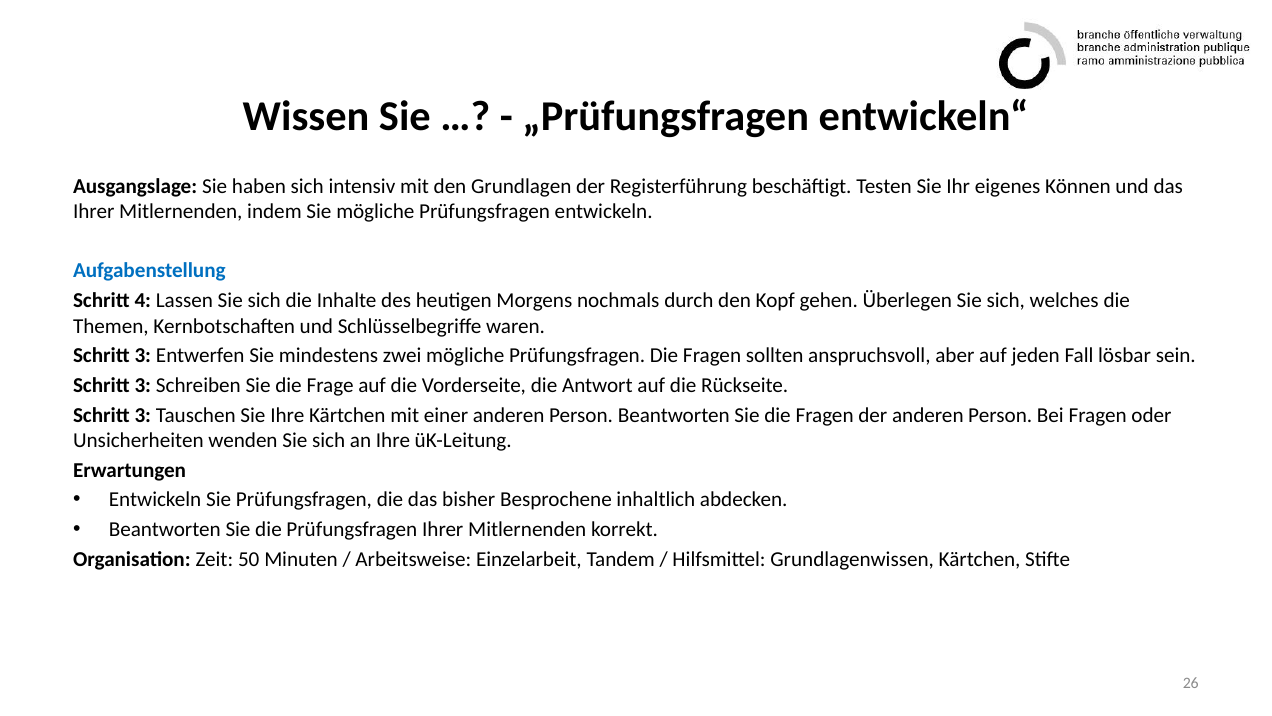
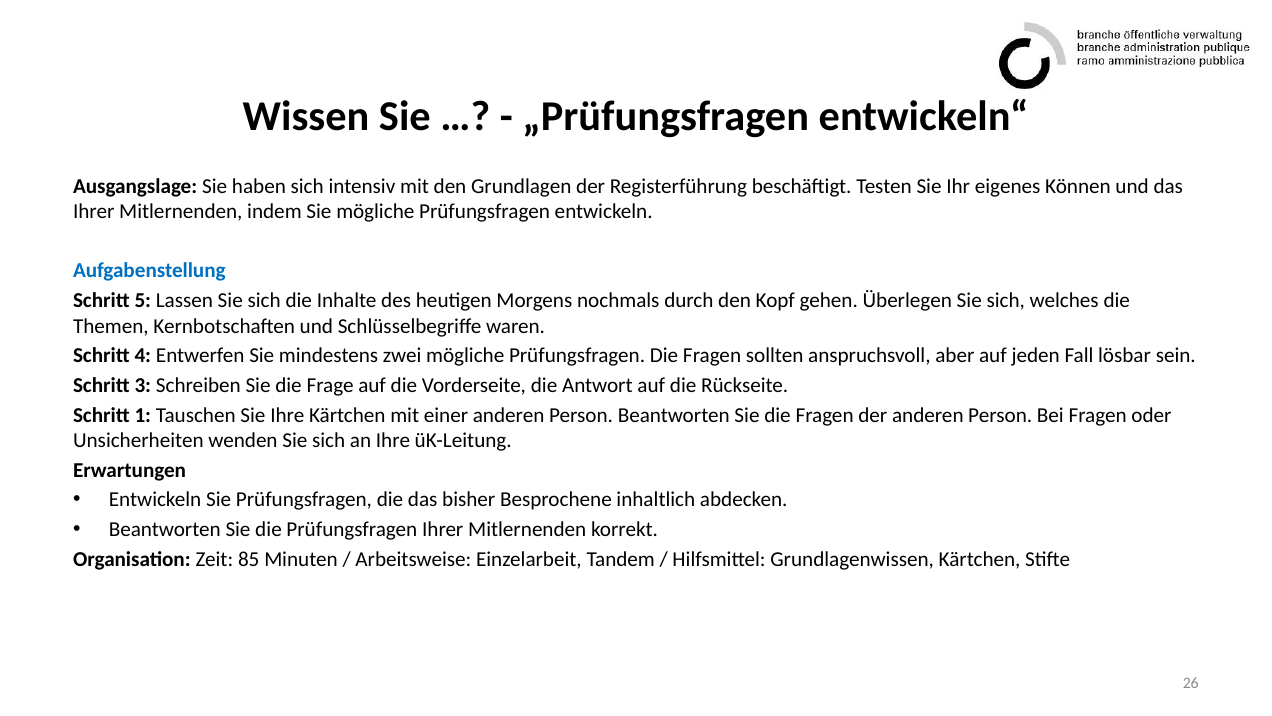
4: 4 -> 5
3 at (143, 355): 3 -> 4
3 at (143, 415): 3 -> 1
50: 50 -> 85
